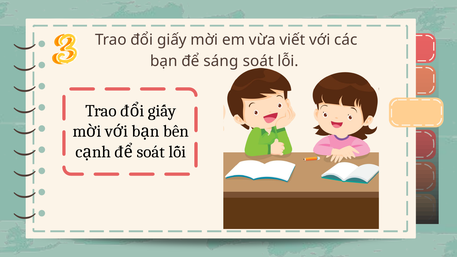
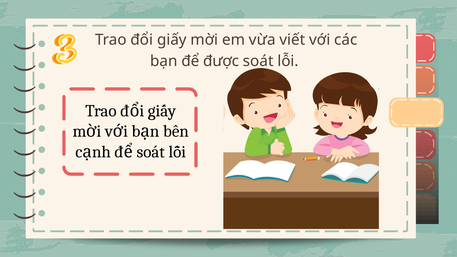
sáng: sáng -> được
